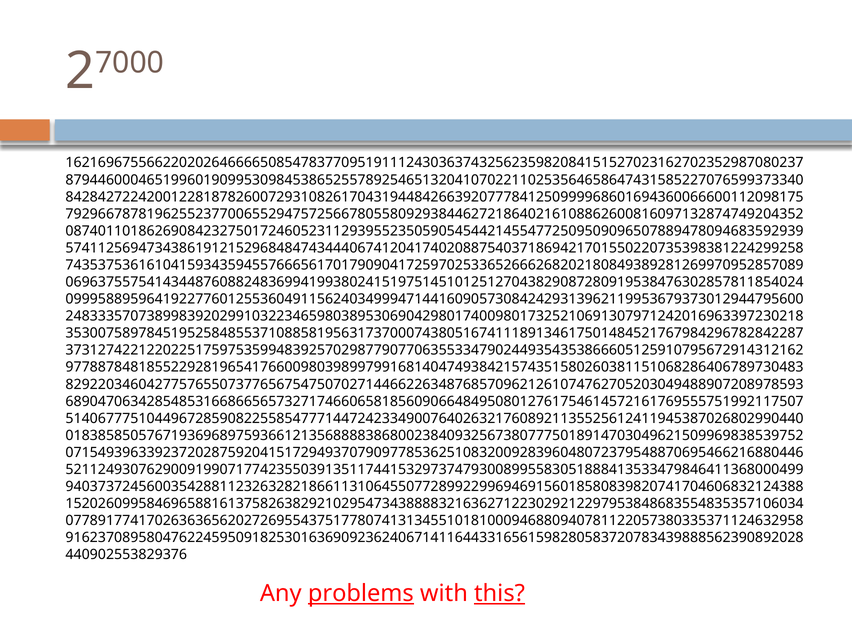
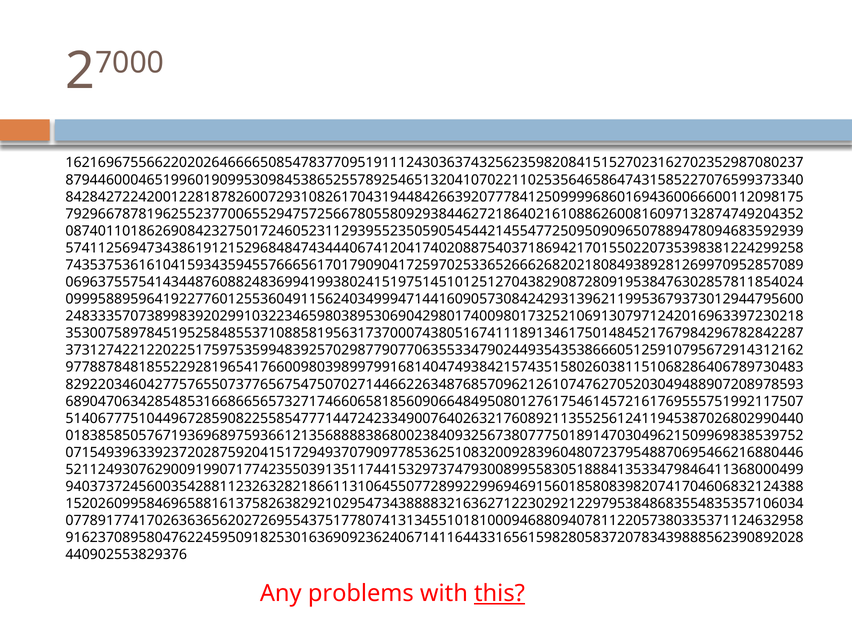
problems underline: present -> none
